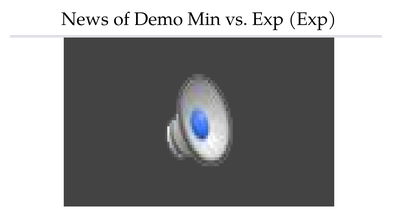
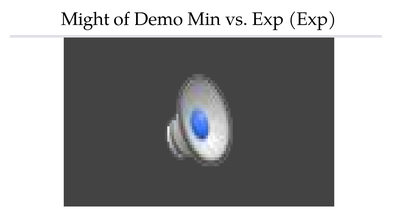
News: News -> Might
